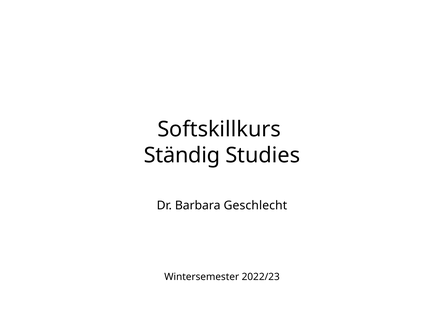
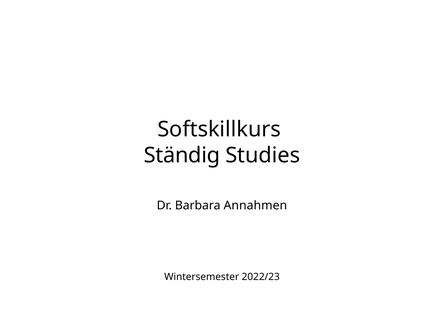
Geschlecht: Geschlecht -> Annahmen
